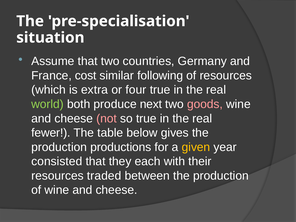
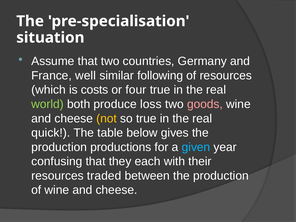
cost: cost -> well
extra: extra -> costs
next: next -> loss
not colour: pink -> yellow
fewer: fewer -> quick
given colour: yellow -> light blue
consisted: consisted -> confusing
